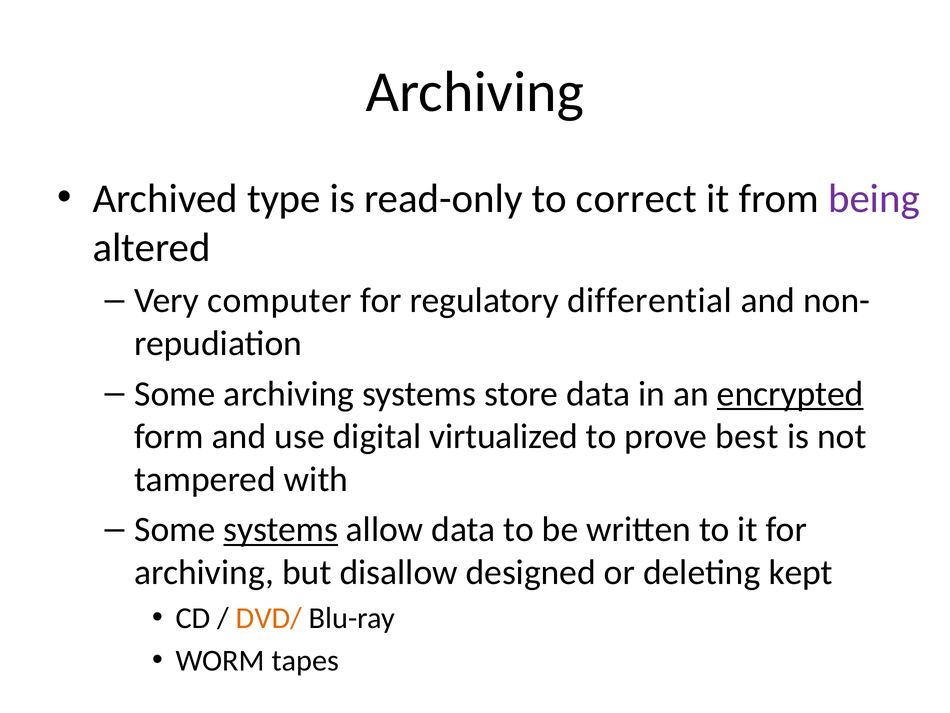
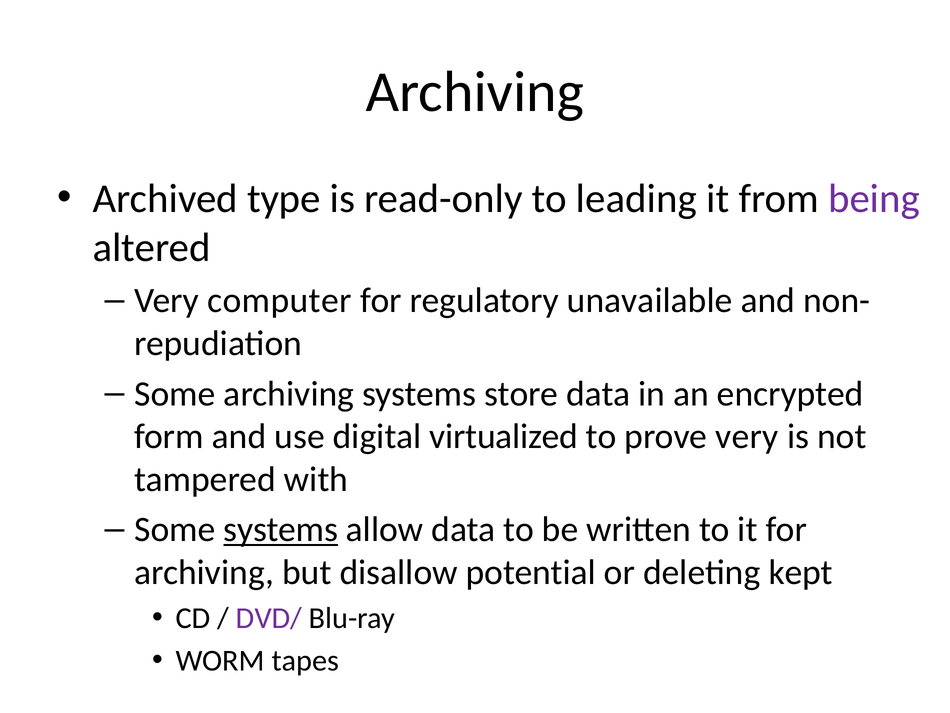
correct: correct -> leading
differential: differential -> unavailable
encrypted underline: present -> none
prove best: best -> very
designed: designed -> potential
DVD/ colour: orange -> purple
